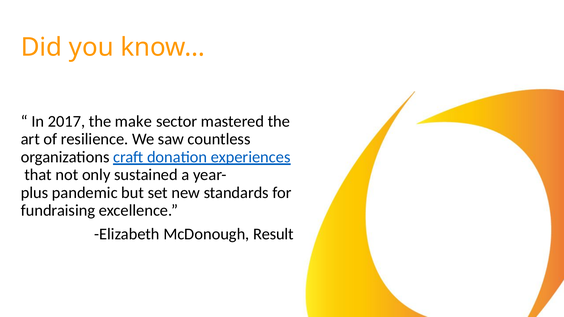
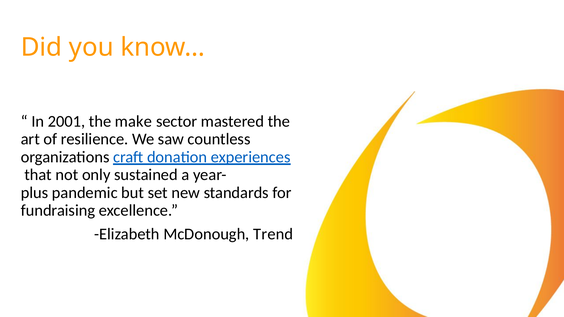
2017: 2017 -> 2001
Result: Result -> Trend
